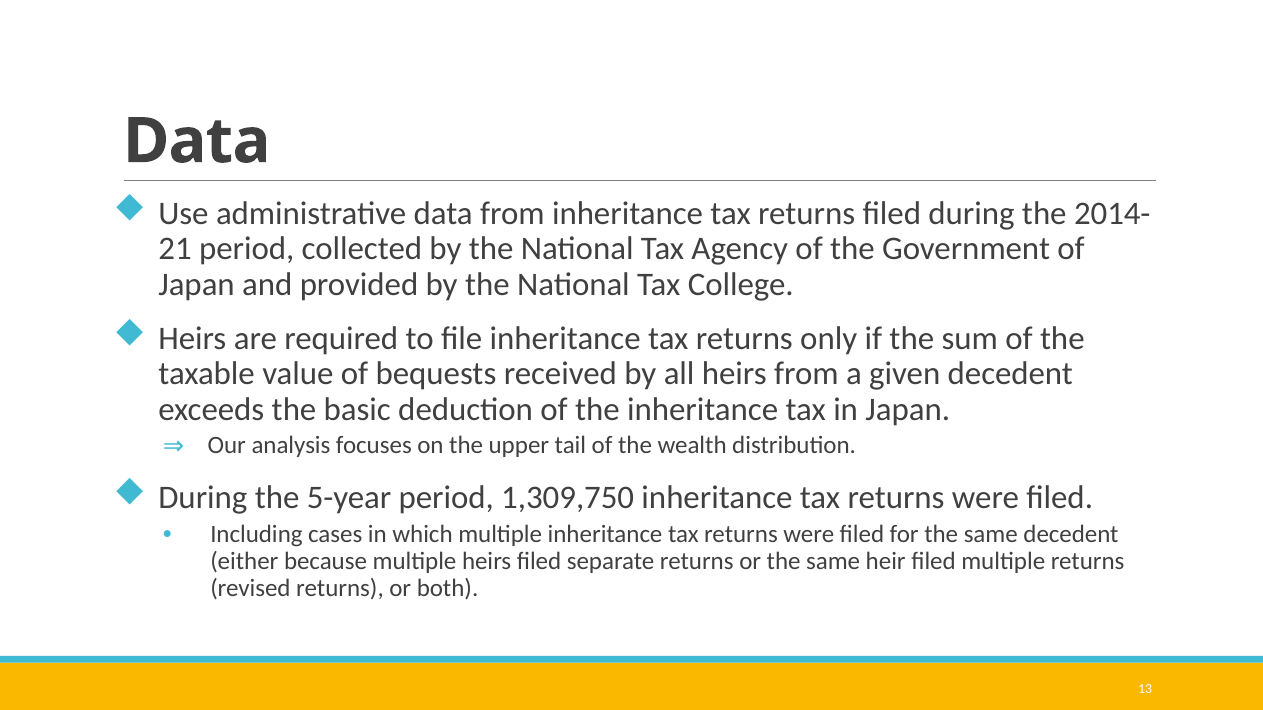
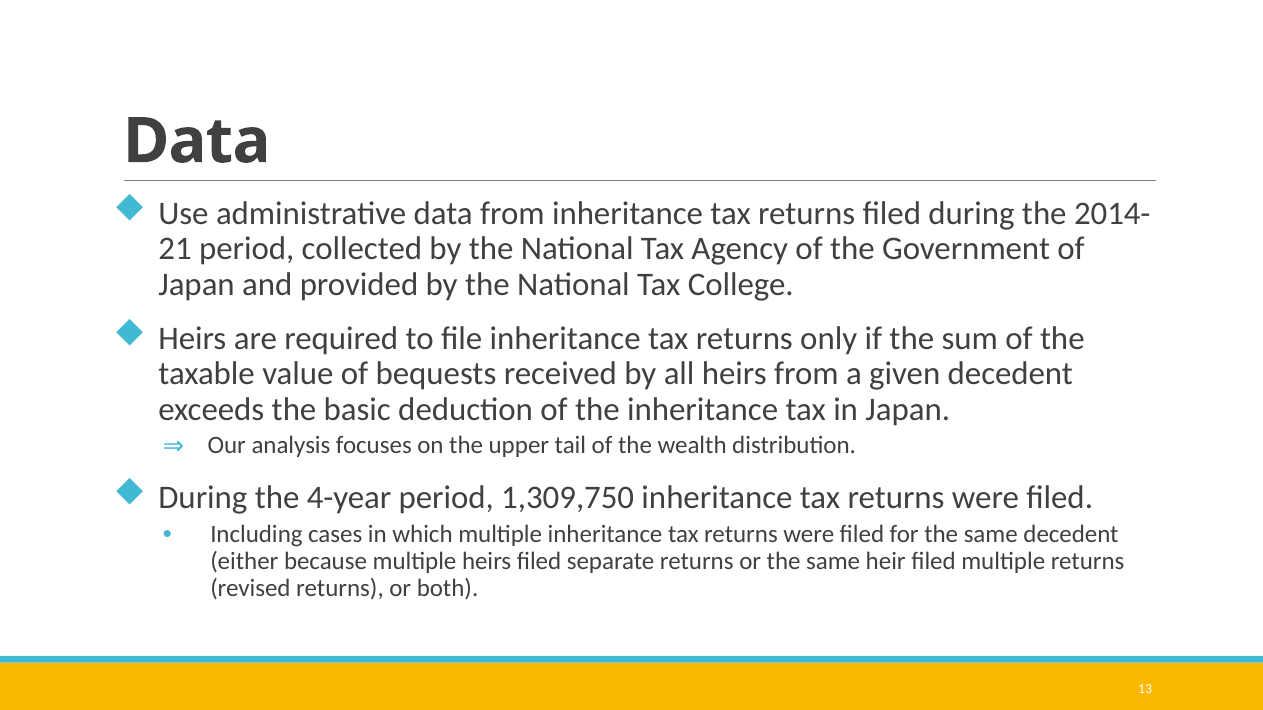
5-year: 5-year -> 4-year
